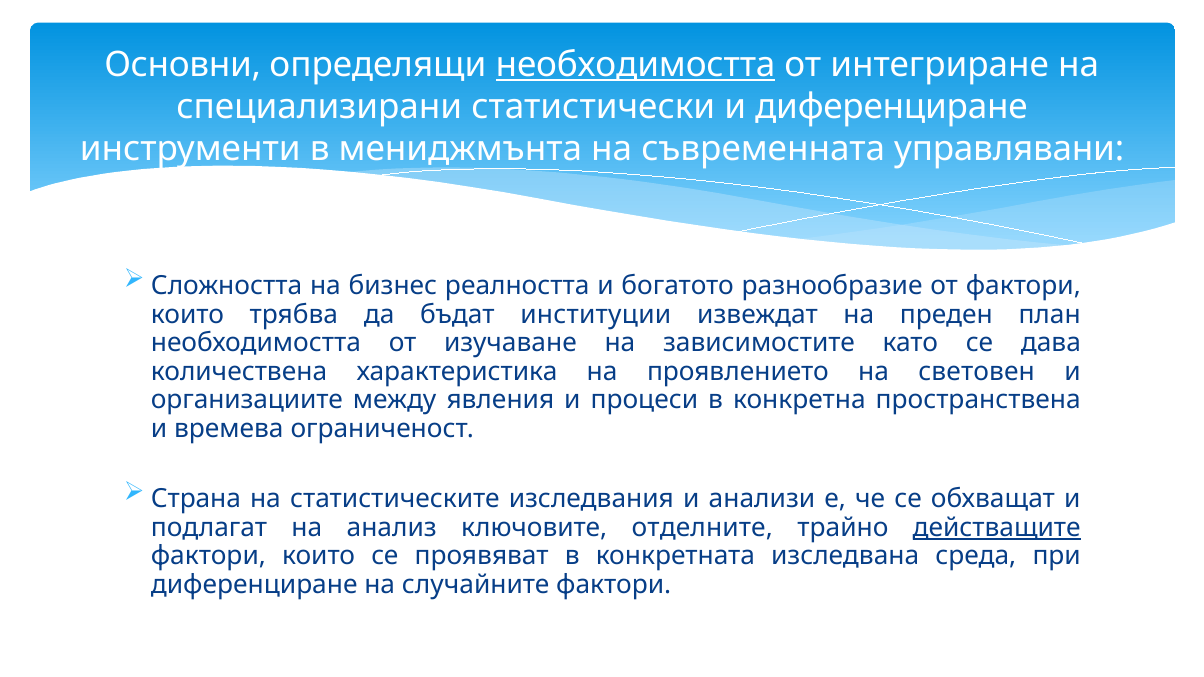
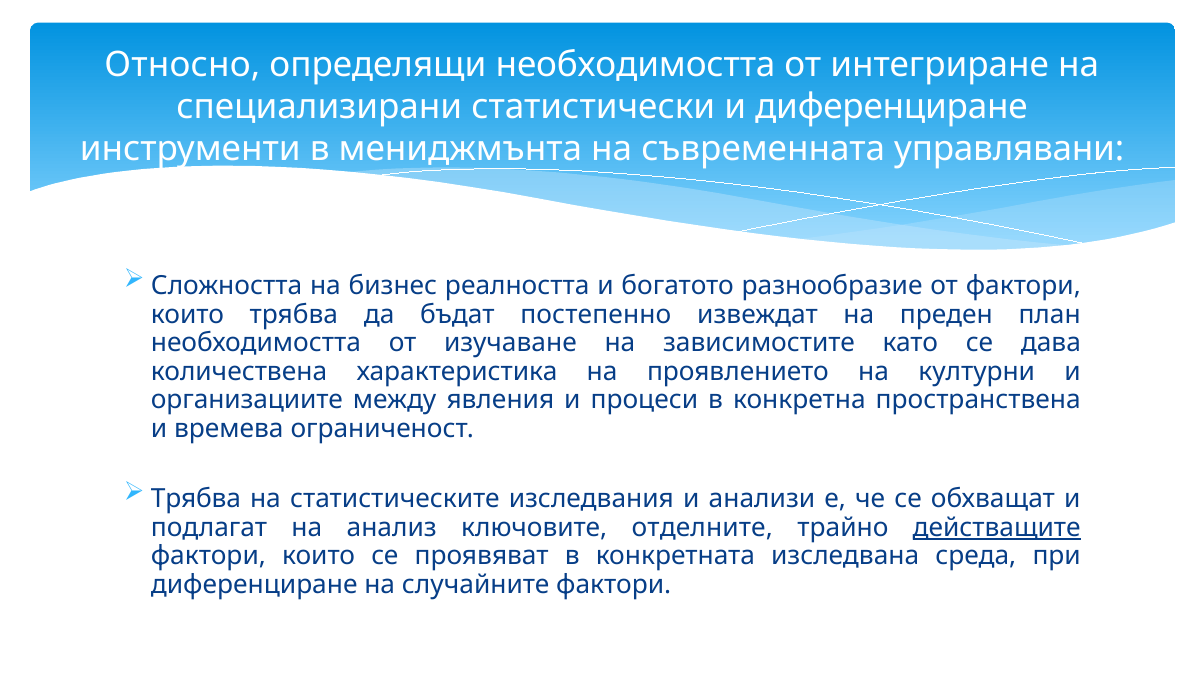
Основни: Основни -> Относно
необходимостта at (636, 65) underline: present -> none
институции: институции -> постепенно
световен: световен -> културни
Страна at (196, 499): Страна -> Трябва
